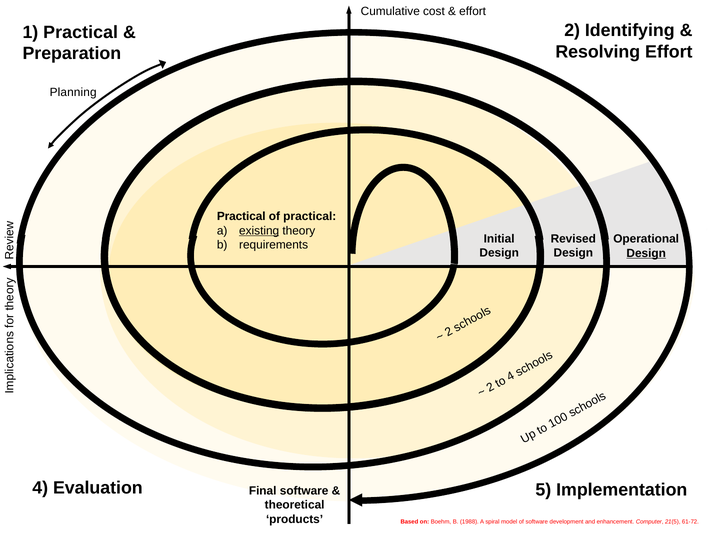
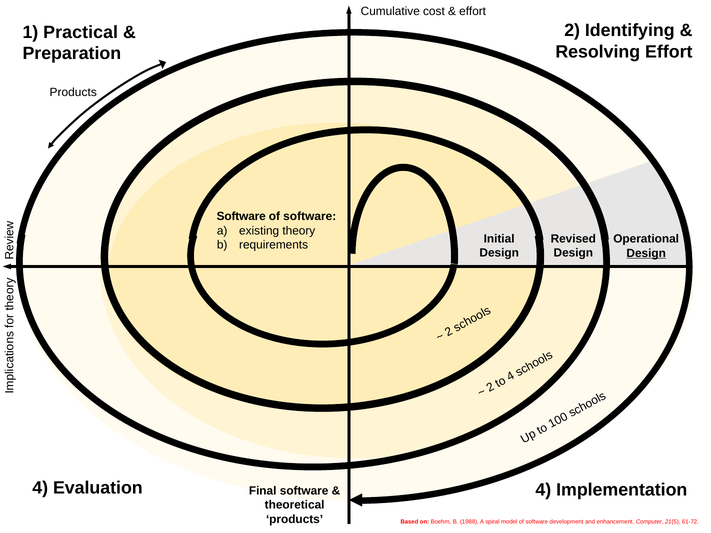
Planning at (73, 92): Planning -> Products
Practical at (241, 217): Practical -> Software
practical at (310, 217): practical -> software
existing underline: present -> none
Evaluation 5: 5 -> 4
